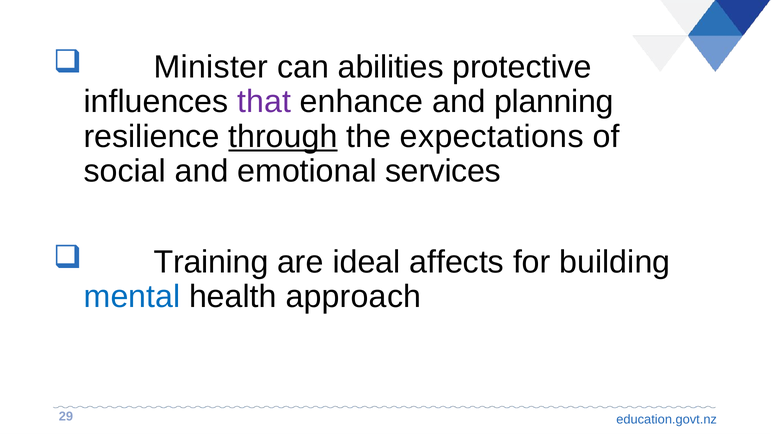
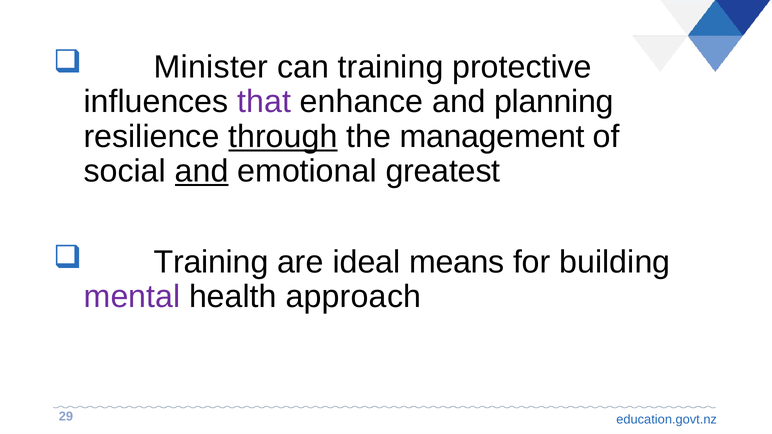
can abilities: abilities -> training
expectations: expectations -> management
and at (202, 171) underline: none -> present
services: services -> greatest
affects: affects -> means
mental colour: blue -> purple
